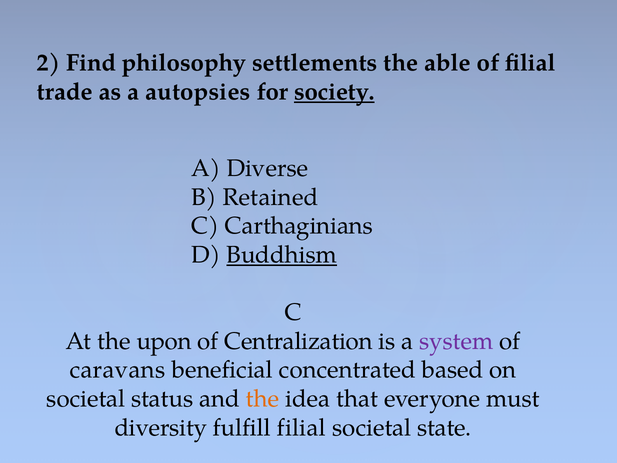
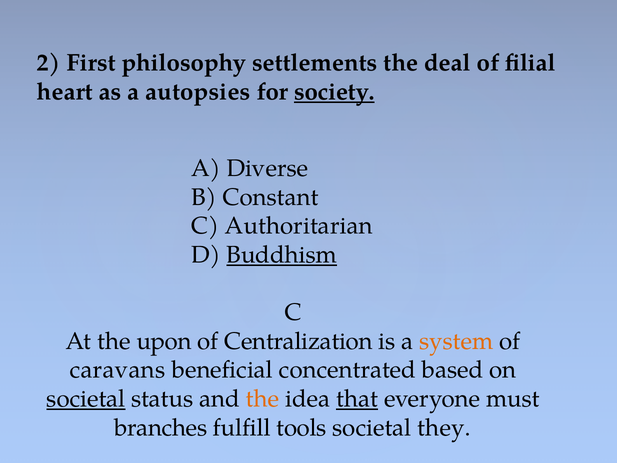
Find: Find -> First
able: able -> deal
trade: trade -> heart
Retained: Retained -> Constant
Carthaginians: Carthaginians -> Authoritarian
system colour: purple -> orange
societal at (86, 399) underline: none -> present
that underline: none -> present
diversity: diversity -> branches
fulfill filial: filial -> tools
state: state -> they
